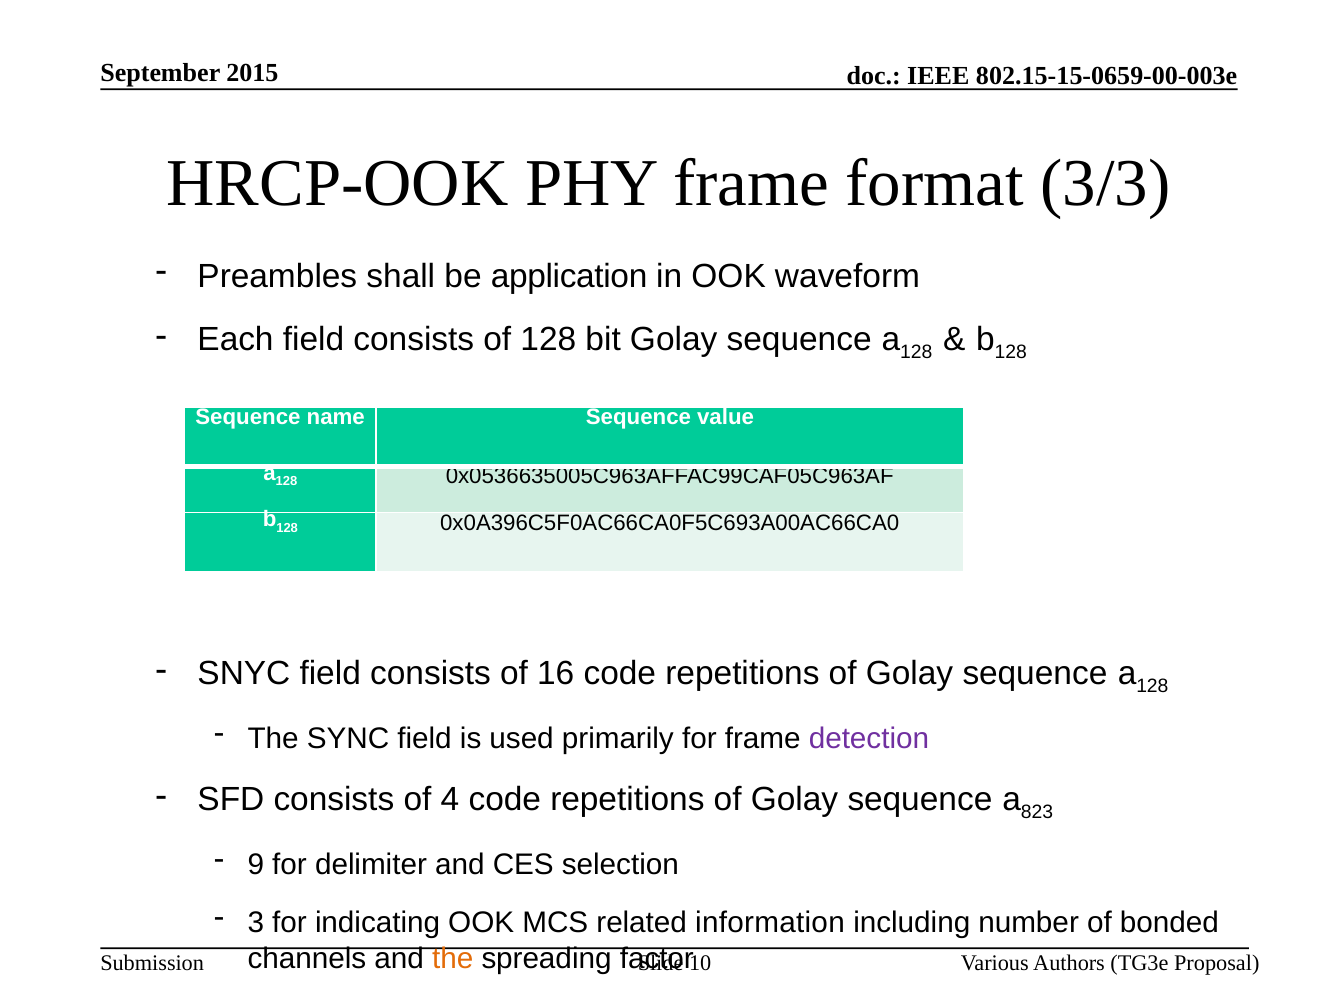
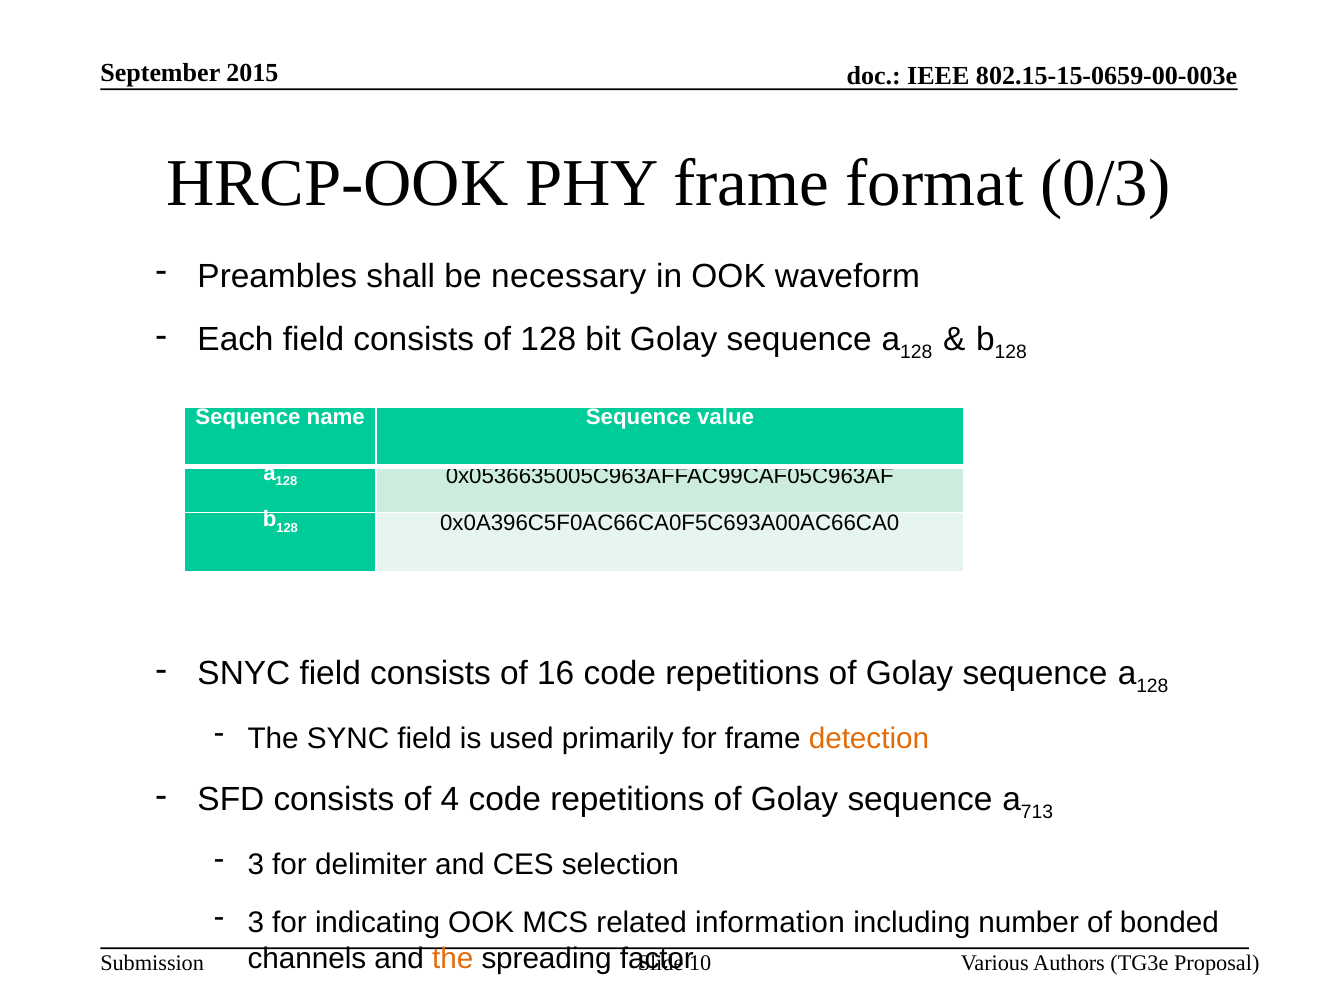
3/3: 3/3 -> 0/3
application: application -> necessary
detection colour: purple -> orange
823: 823 -> 713
9 at (256, 864): 9 -> 3
